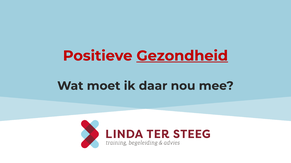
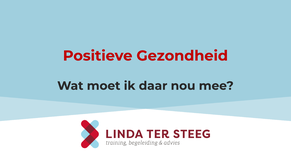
Gezondheid underline: present -> none
